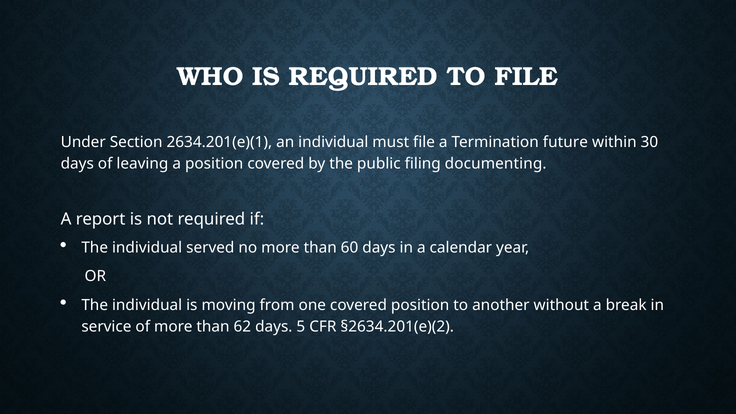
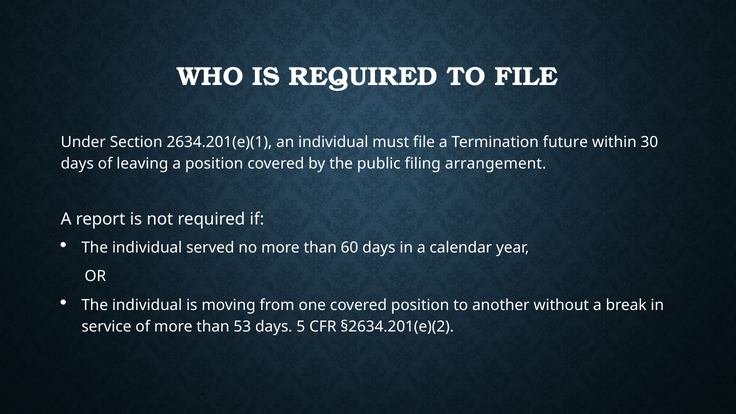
documenting: documenting -> arrangement
62: 62 -> 53
